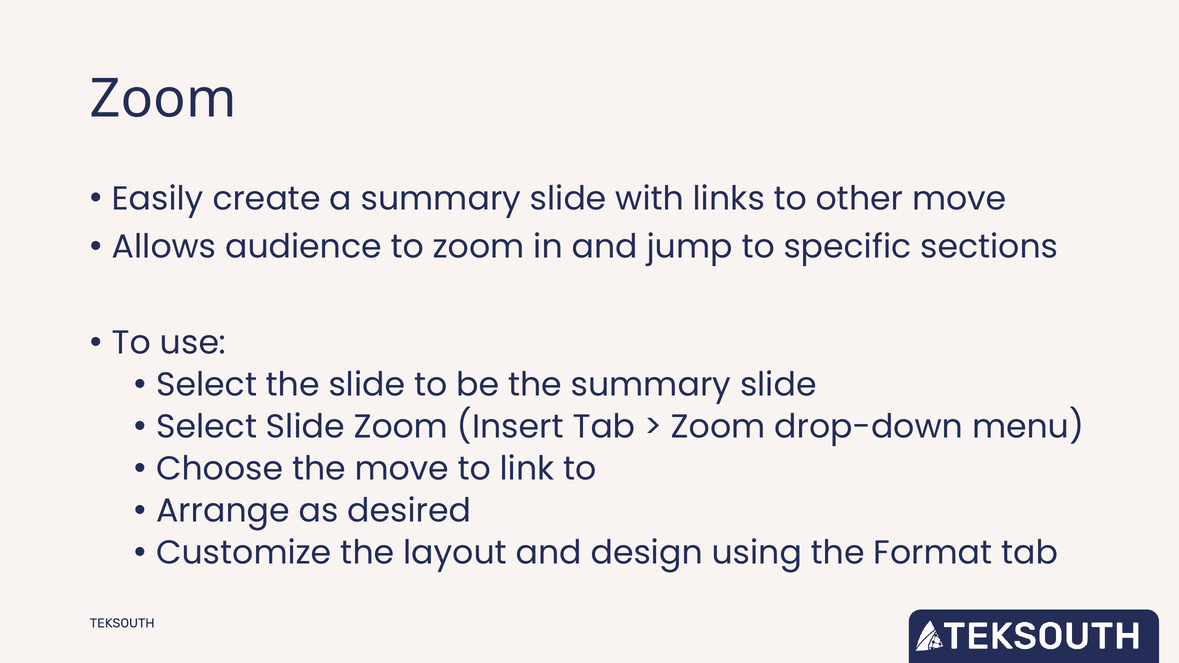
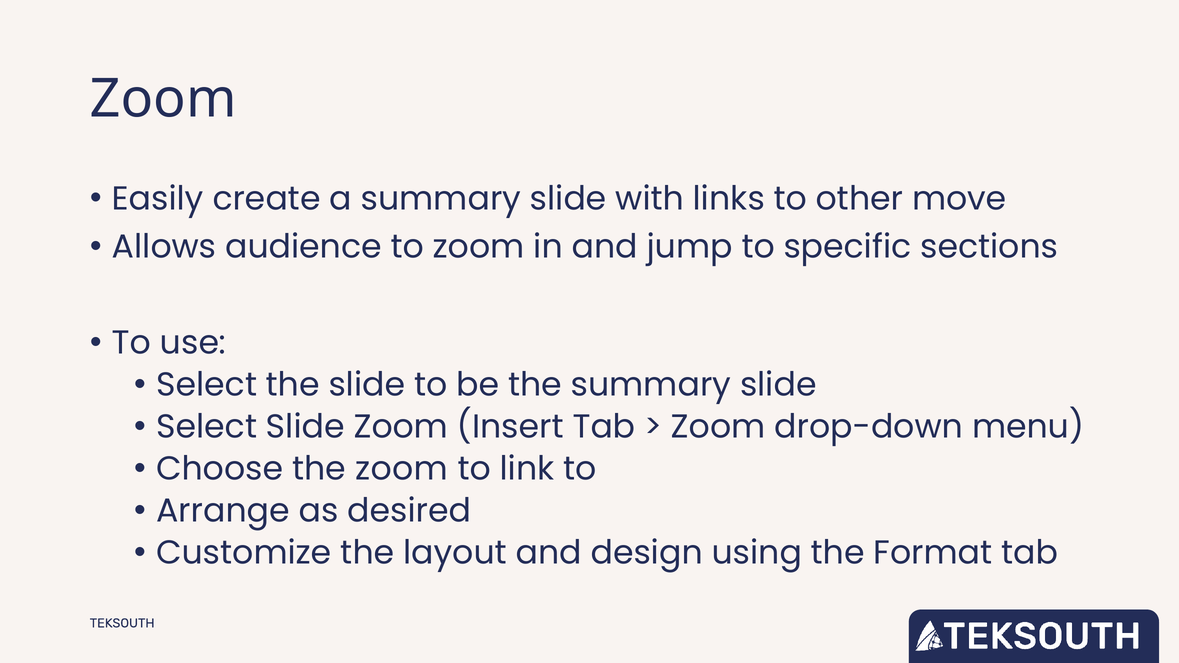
the move: move -> zoom
